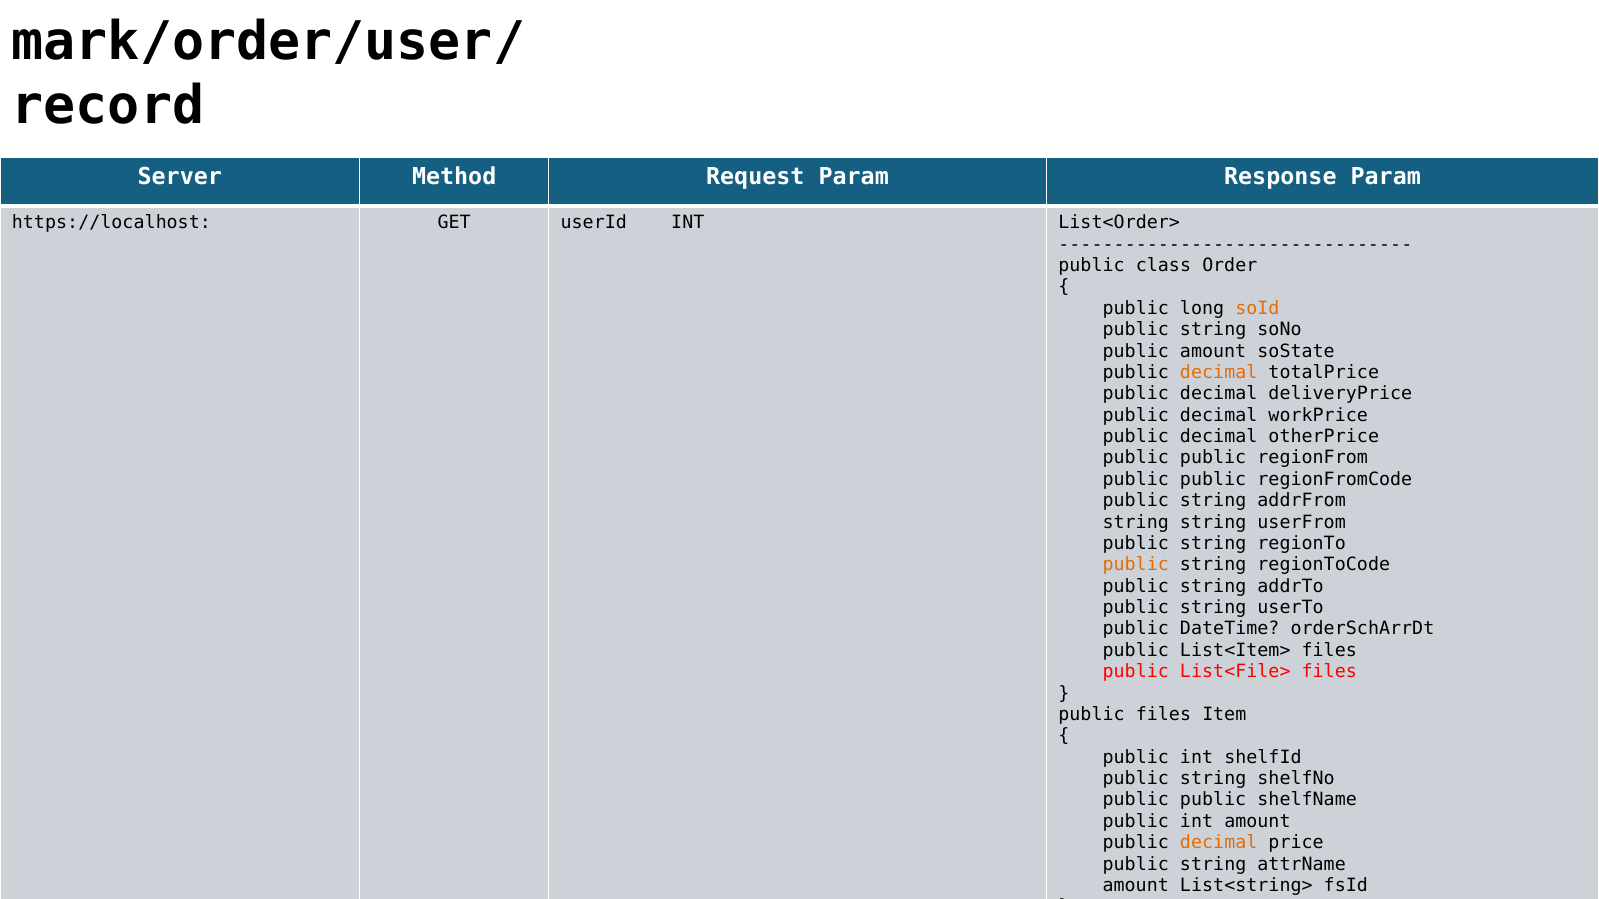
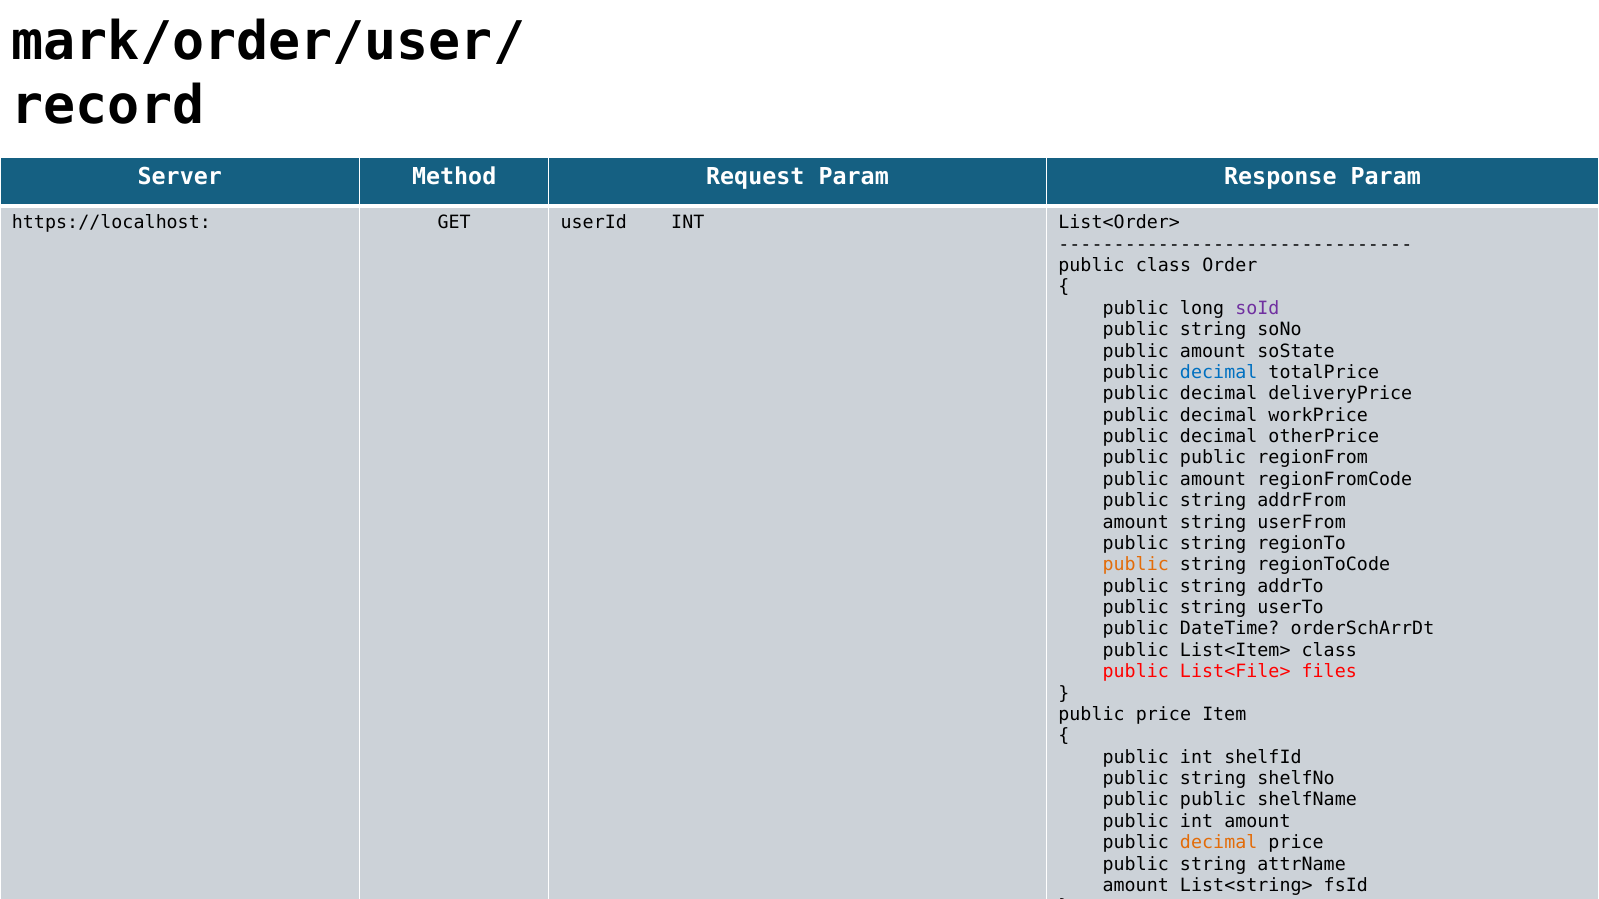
soId colour: orange -> purple
decimal at (1219, 373) colour: orange -> blue
public at (1213, 479): public -> amount
string at (1136, 522): string -> amount
List<Item> files: files -> class
public files: files -> price
